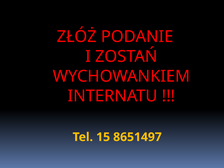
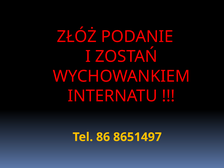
15: 15 -> 86
